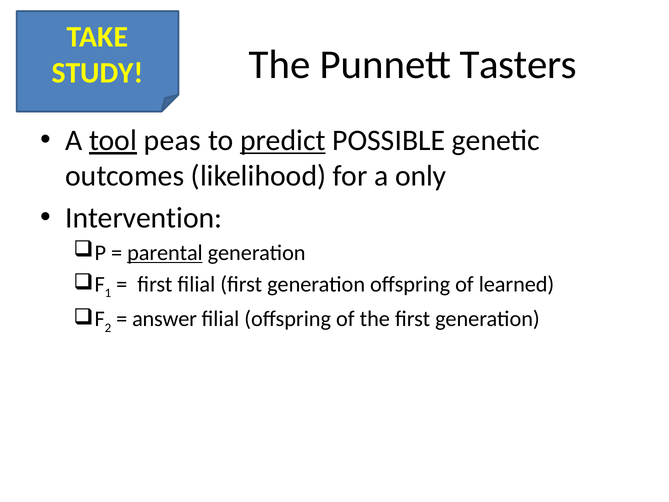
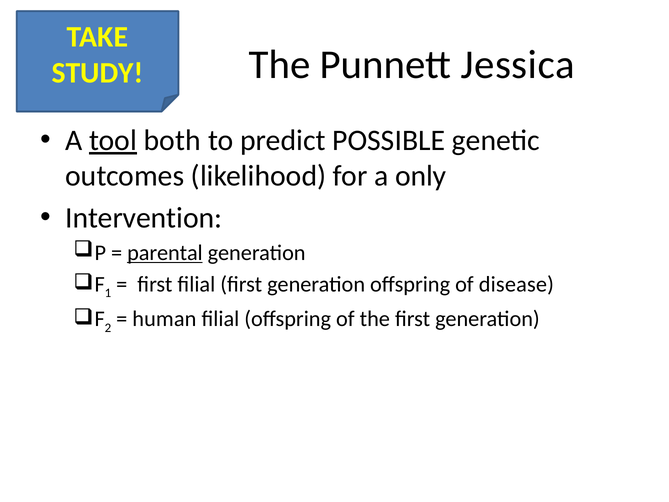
Tasters: Tasters -> Jessica
peas: peas -> both
predict underline: present -> none
learned: learned -> disease
answer: answer -> human
